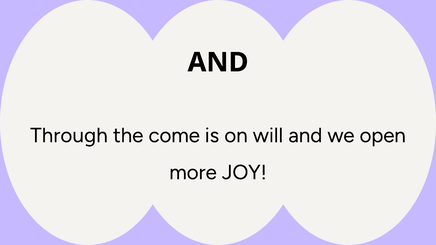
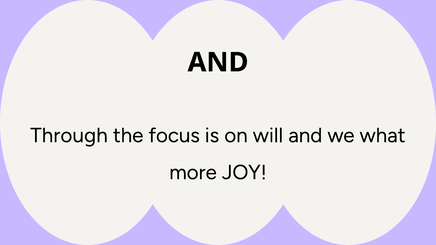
come: come -> focus
open: open -> what
